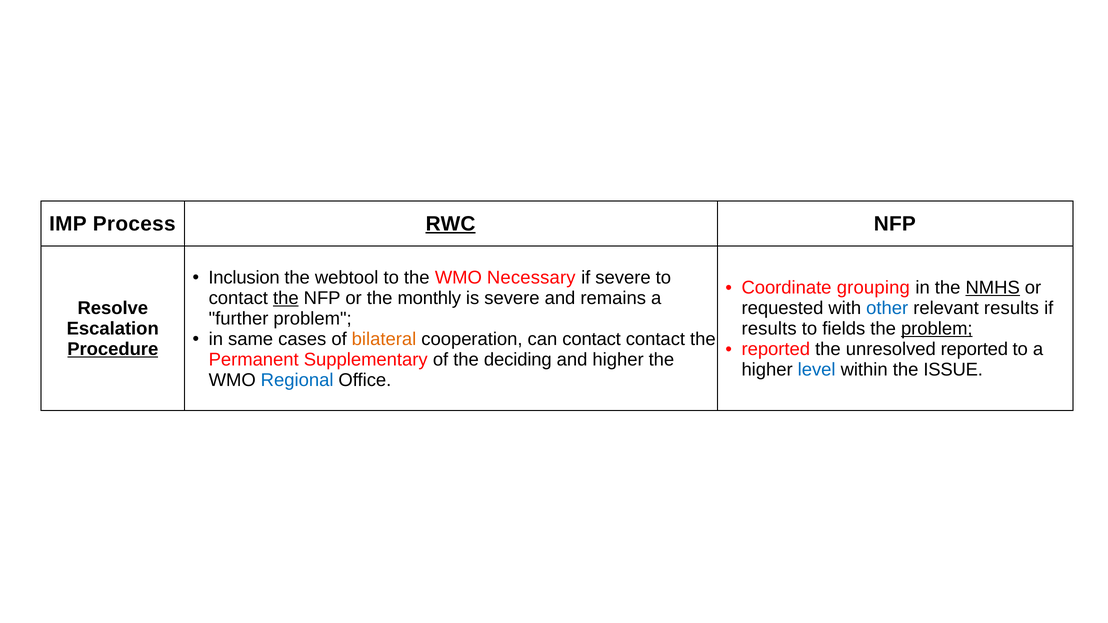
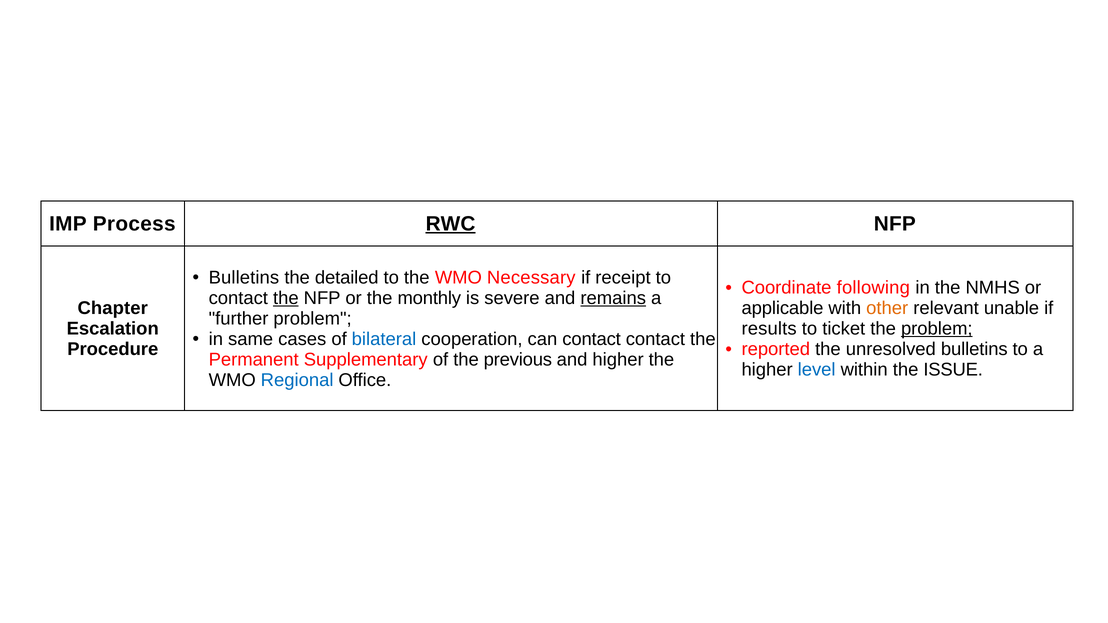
Inclusion at (244, 278): Inclusion -> Bulletins
webtool: webtool -> detailed
if severe: severe -> receipt
grouping: grouping -> following
NMHS underline: present -> none
remains underline: none -> present
Resolve: Resolve -> Chapter
requested: requested -> applicable
other colour: blue -> orange
relevant results: results -> unable
fields: fields -> ticket
bilateral colour: orange -> blue
unresolved reported: reported -> bulletins
Procedure underline: present -> none
deciding: deciding -> previous
